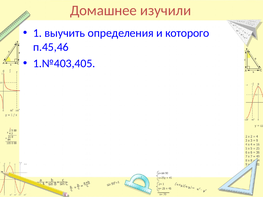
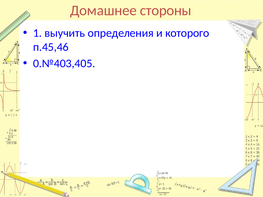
изучили: изучили -> стороны
1.№403,405: 1.№403,405 -> 0.№403,405
